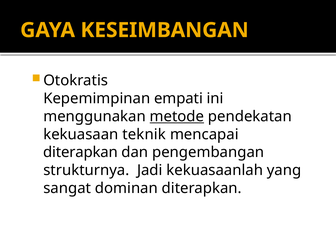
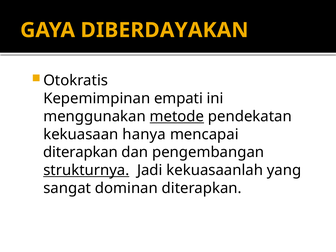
KESEIMBANGAN: KESEIMBANGAN -> DIBERDAYAKAN
teknik: teknik -> hanya
strukturnya underline: none -> present
